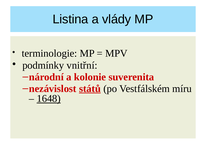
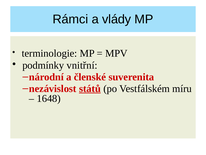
Listina: Listina -> Rámci
kolonie: kolonie -> členské
1648 underline: present -> none
